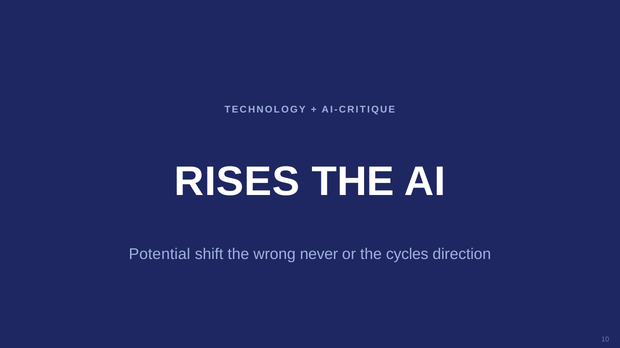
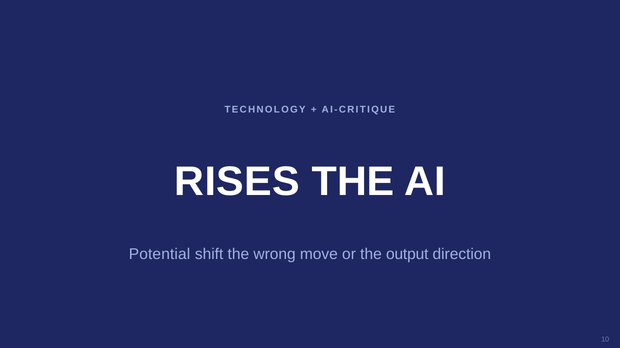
never: never -> move
cycles: cycles -> output
